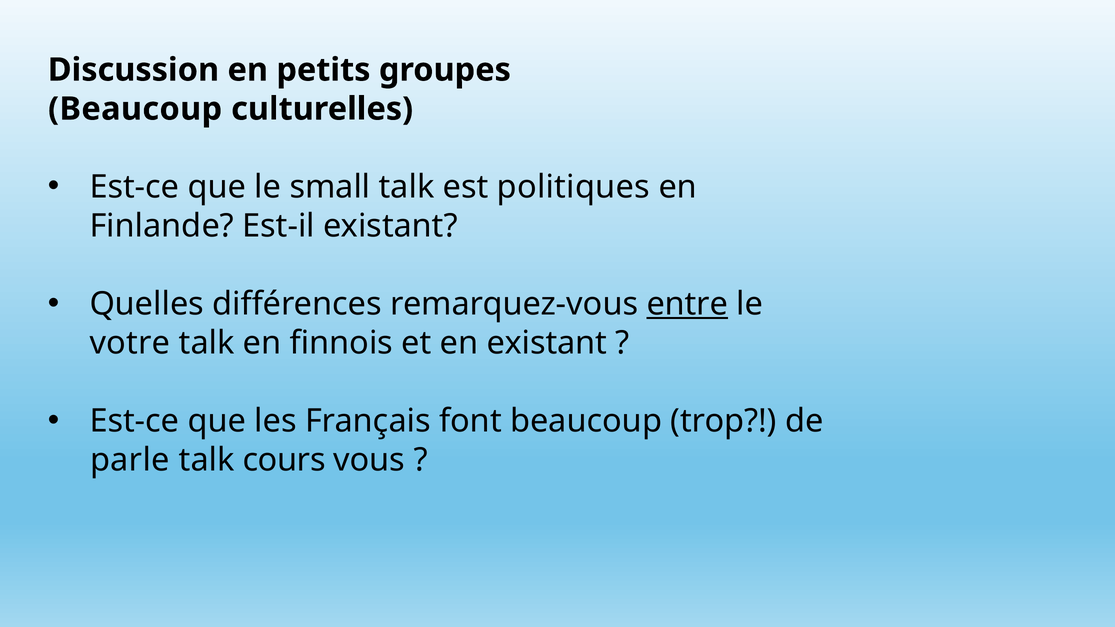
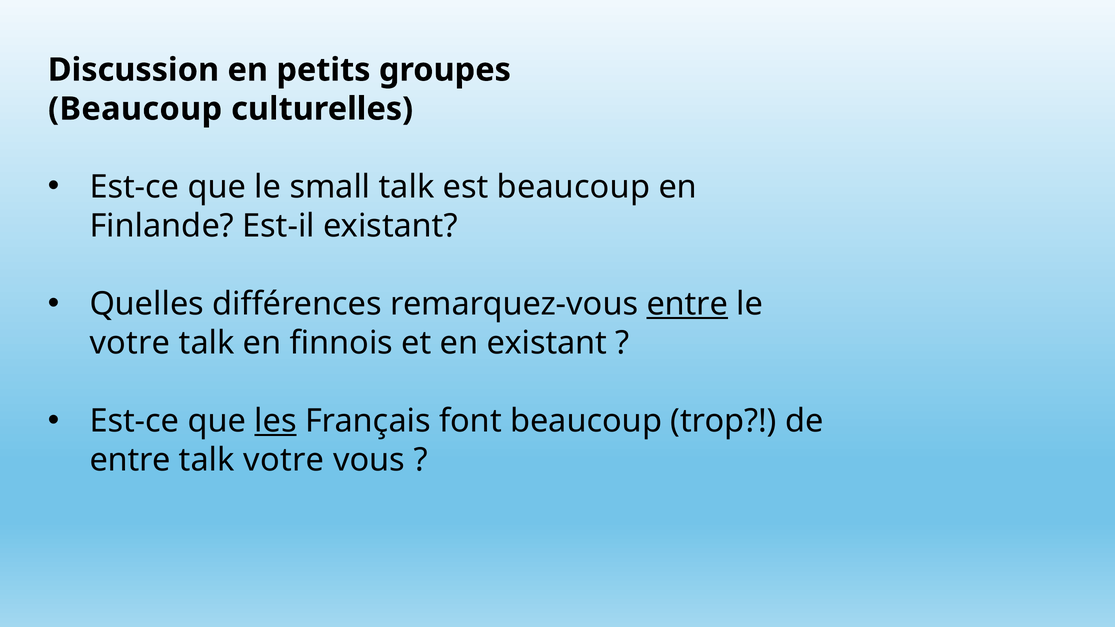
est politiques: politiques -> beaucoup
les underline: none -> present
parle at (130, 460): parle -> entre
talk cours: cours -> votre
